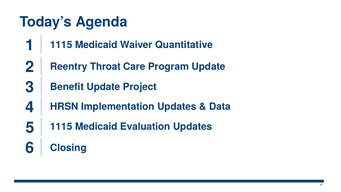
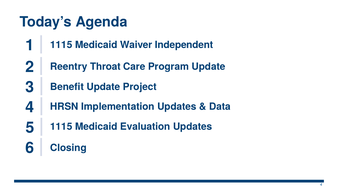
Quantitative: Quantitative -> Independent
